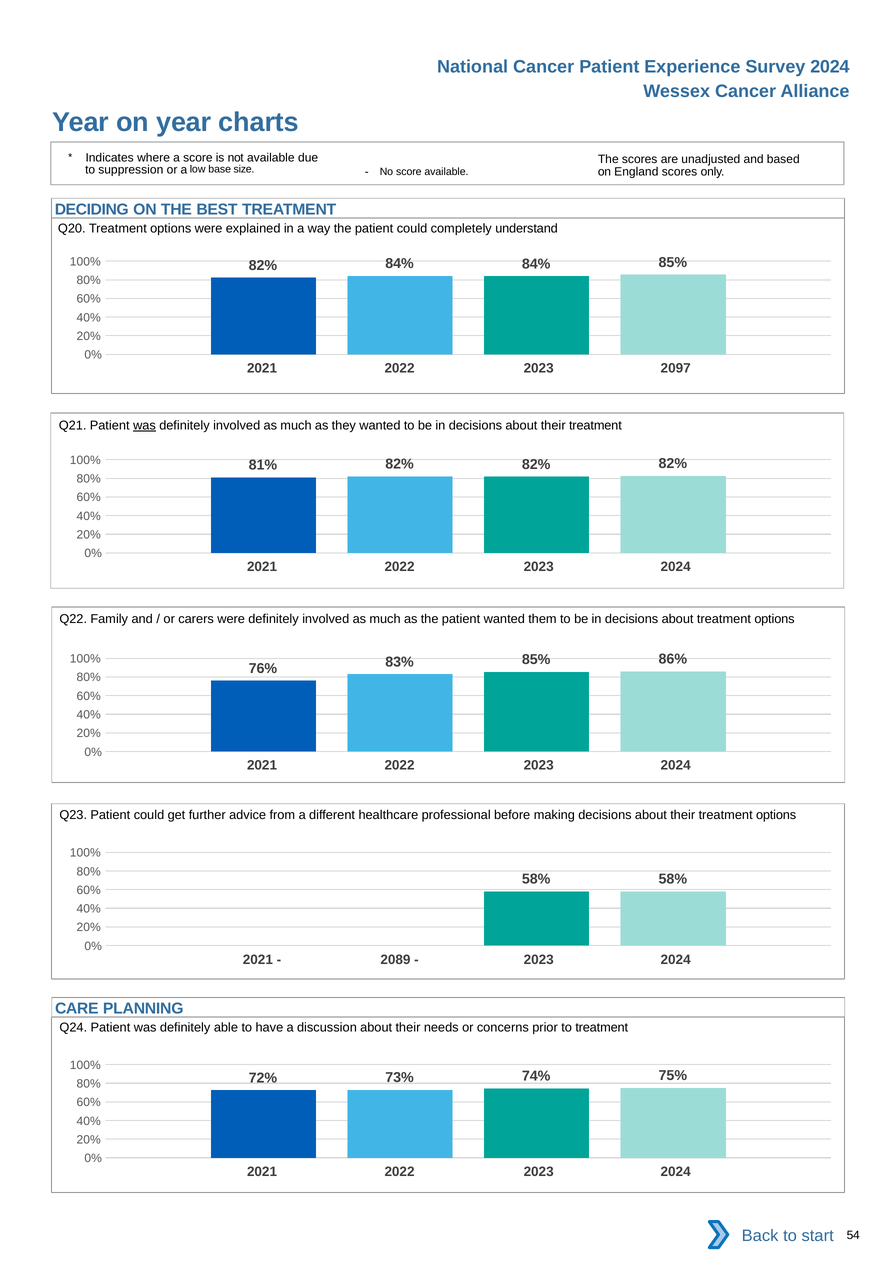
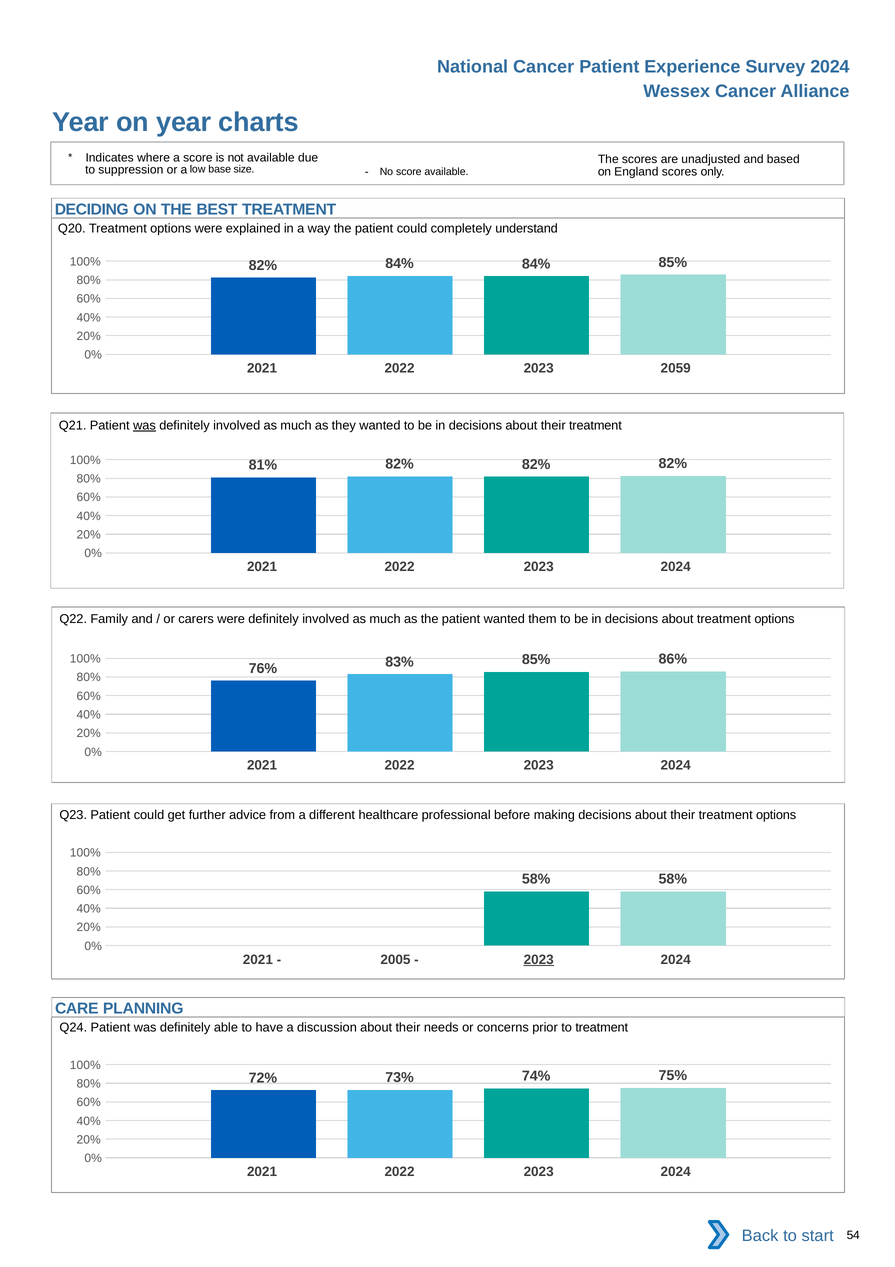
2097: 2097 -> 2059
2089: 2089 -> 2005
2023 at (539, 959) underline: none -> present
